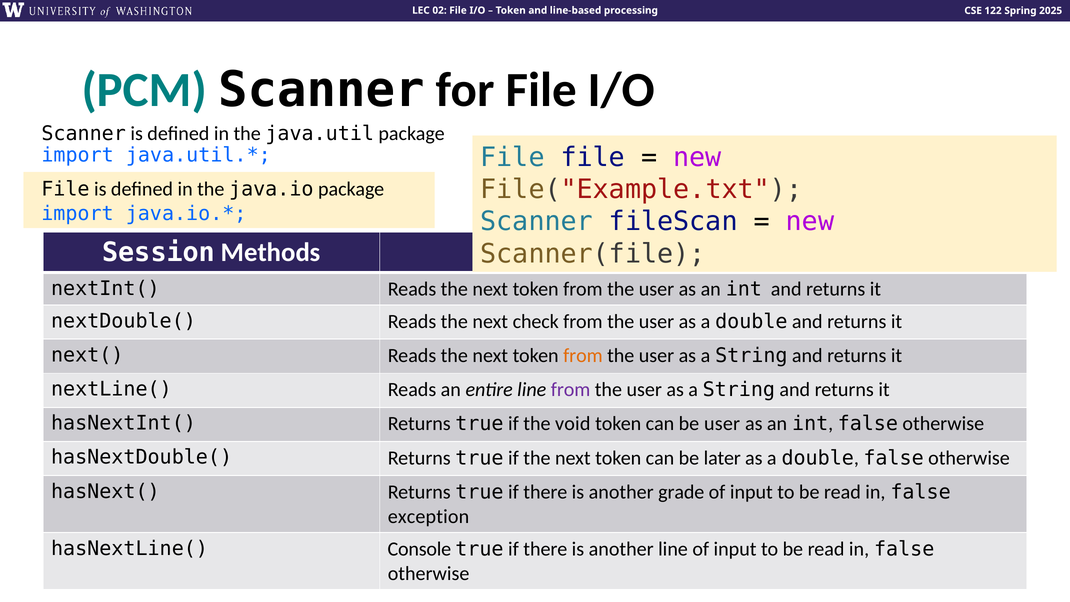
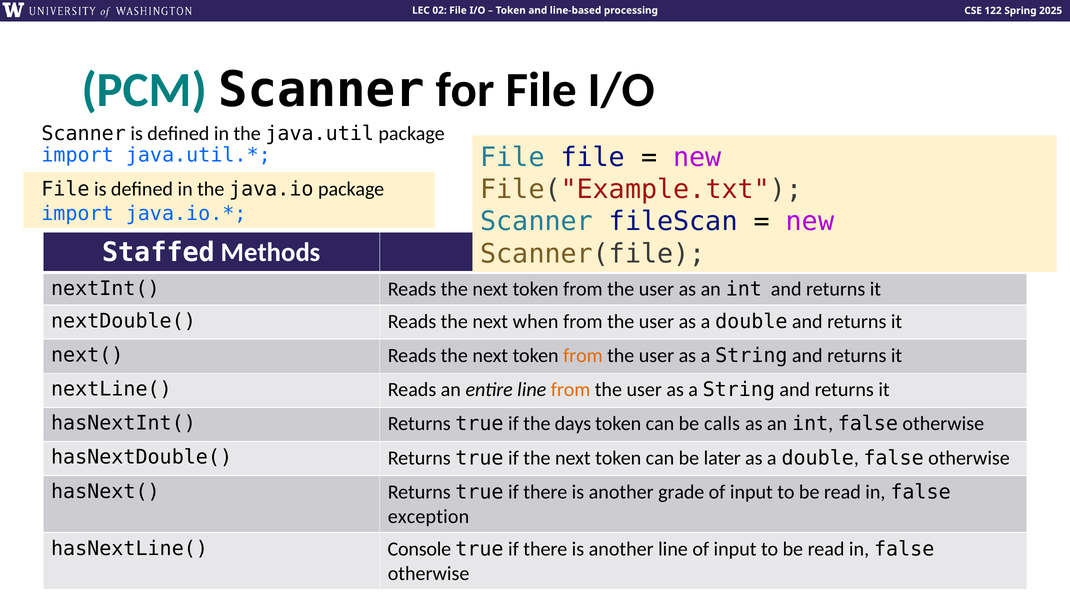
Session: Session -> Staffed
check: check -> when
from at (571, 390) colour: purple -> orange
void: void -> days
be user: user -> calls
